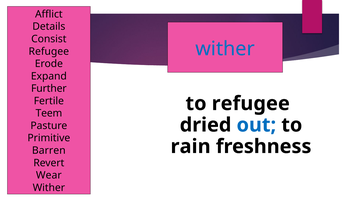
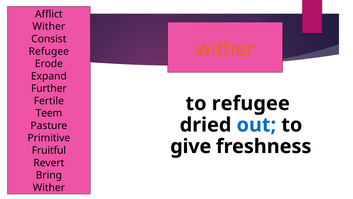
Details at (49, 27): Details -> Wither
wither at (225, 49) colour: blue -> orange
rain: rain -> give
Barren: Barren -> Fruitful
Wear: Wear -> Bring
